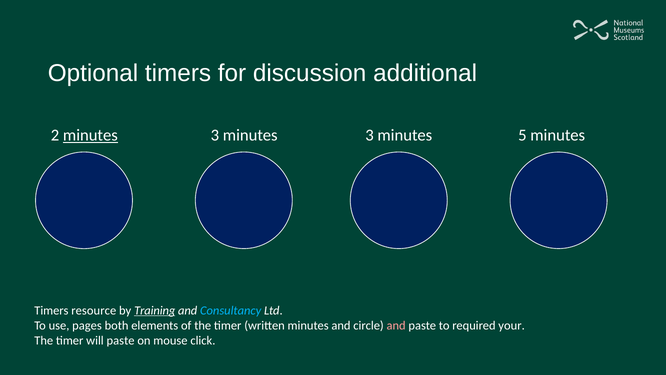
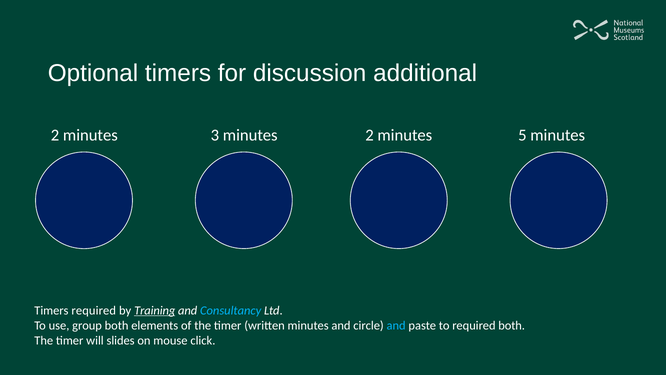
minutes at (90, 135) underline: present -> none
3 minutes 3: 3 -> 2
Timers resource: resource -> required
pages: pages -> group
and at (396, 325) colour: pink -> light blue
required your: your -> both
will paste: paste -> slides
